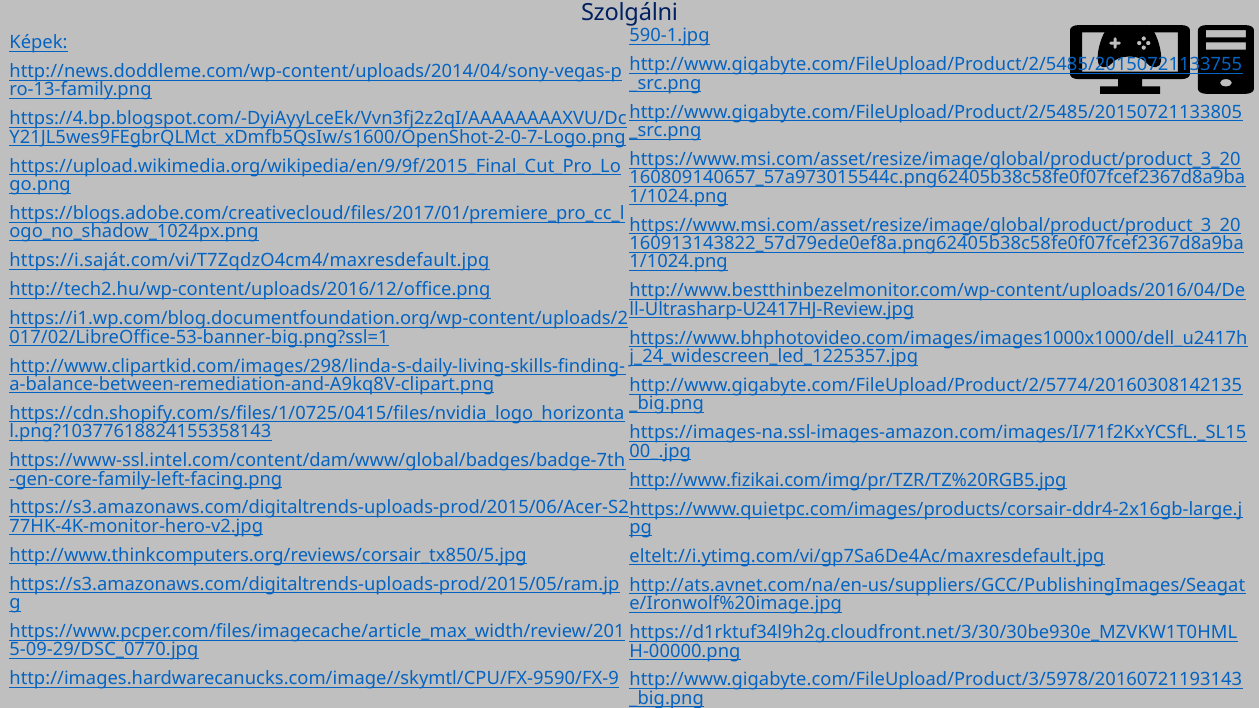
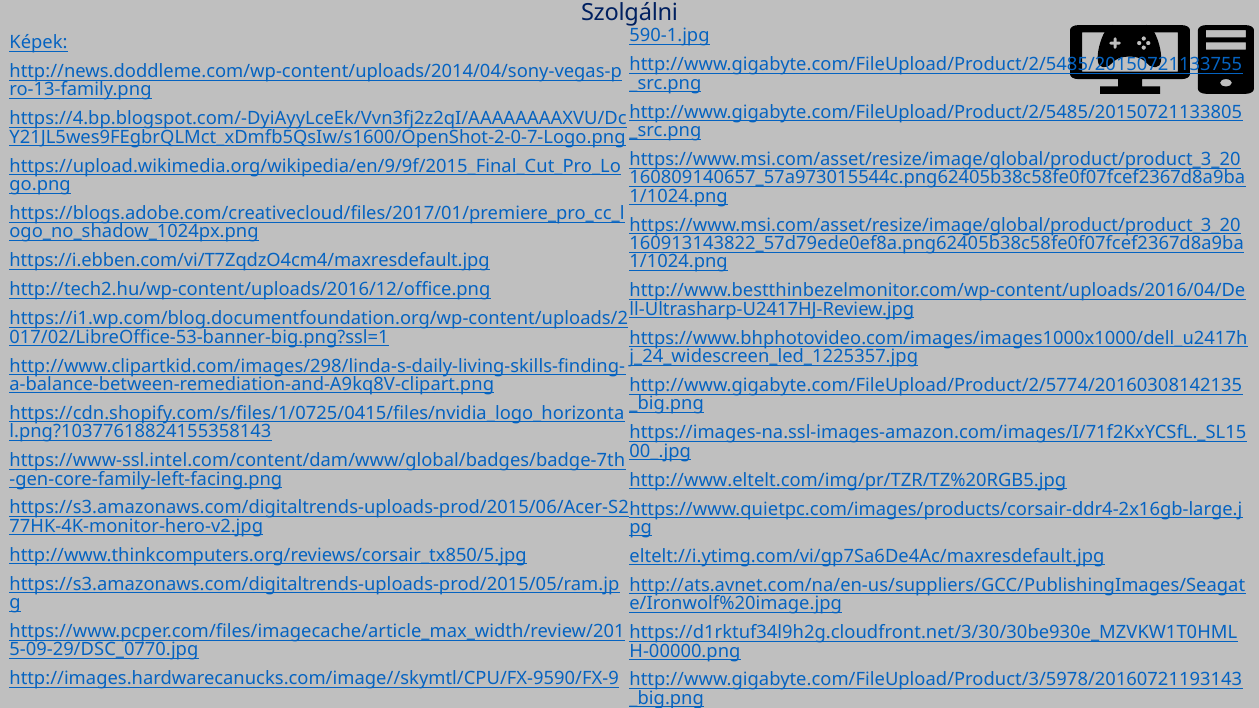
https://i.saját.com/vi/T7ZqdzO4cm4/maxresdefault.jpg: https://i.saját.com/vi/T7ZqdzO4cm4/maxresdefault.jpg -> https://i.ebben.com/vi/T7ZqdzO4cm4/maxresdefault.jpg
http://www.fizikai.com/img/pr/TZR/TZ%20RGB5.jpg: http://www.fizikai.com/img/pr/TZR/TZ%20RGB5.jpg -> http://www.eltelt.com/img/pr/TZR/TZ%20RGB5.jpg
